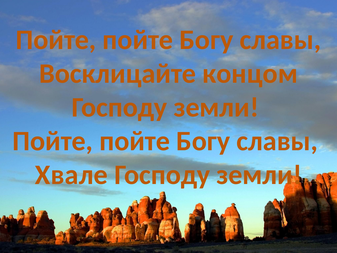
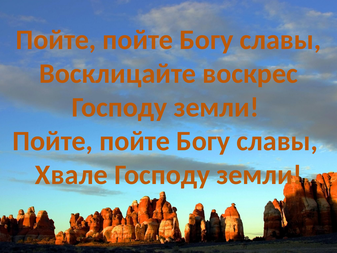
концом: концом -> воскрес
